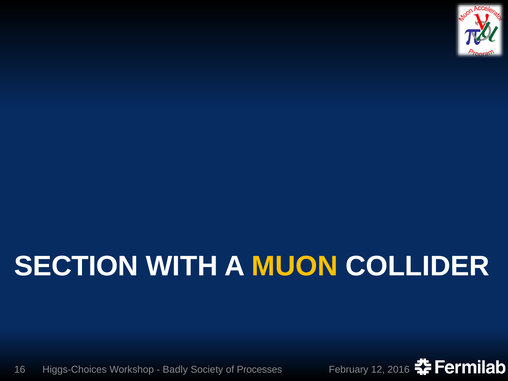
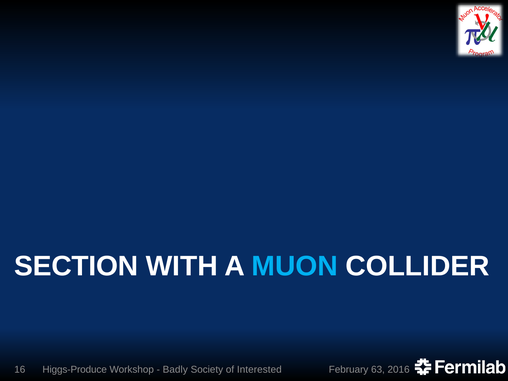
MUON colour: yellow -> light blue
Higgs-Choices: Higgs-Choices -> Higgs-Produce
Processes: Processes -> Interested
12: 12 -> 63
